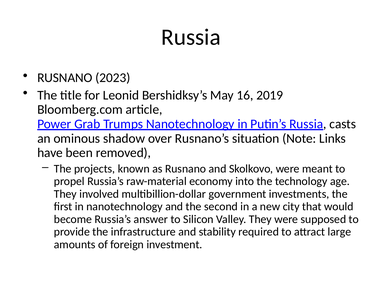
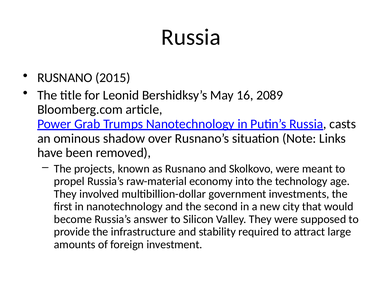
2023: 2023 -> 2015
2019: 2019 -> 2089
